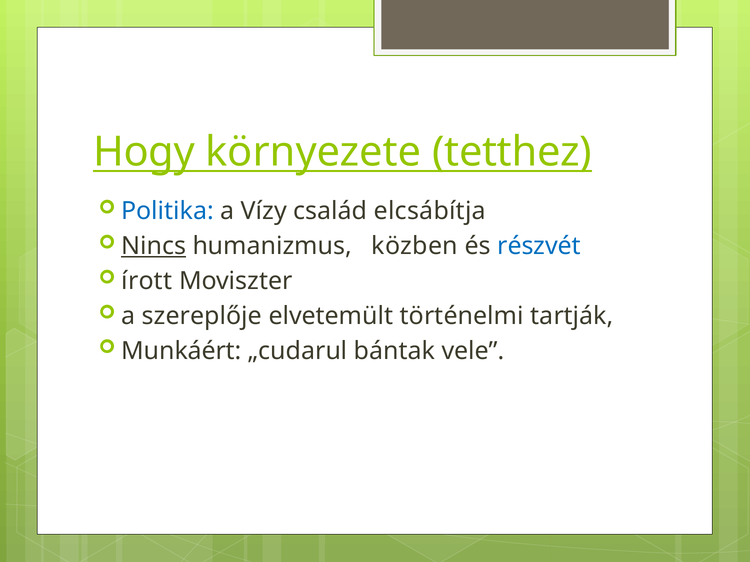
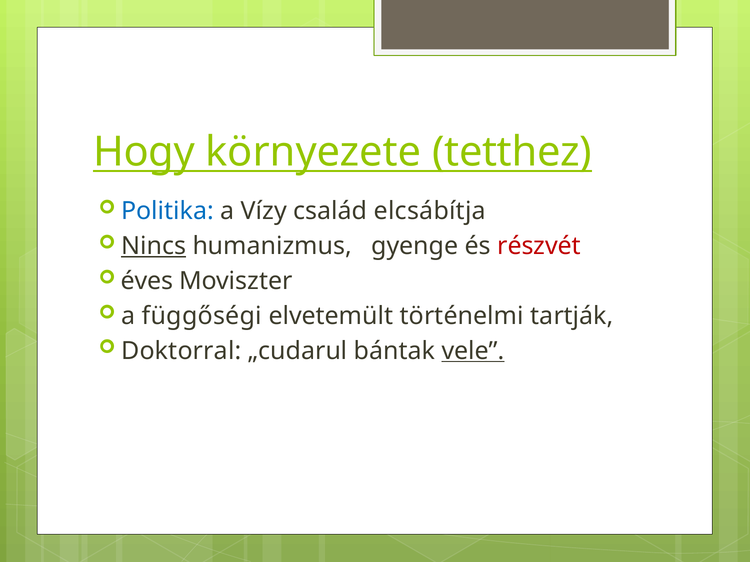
közben: közben -> gyenge
részvét colour: blue -> red
írott: írott -> éves
szereplője: szereplője -> függőségi
Munkáért: Munkáért -> Doktorral
vele underline: none -> present
